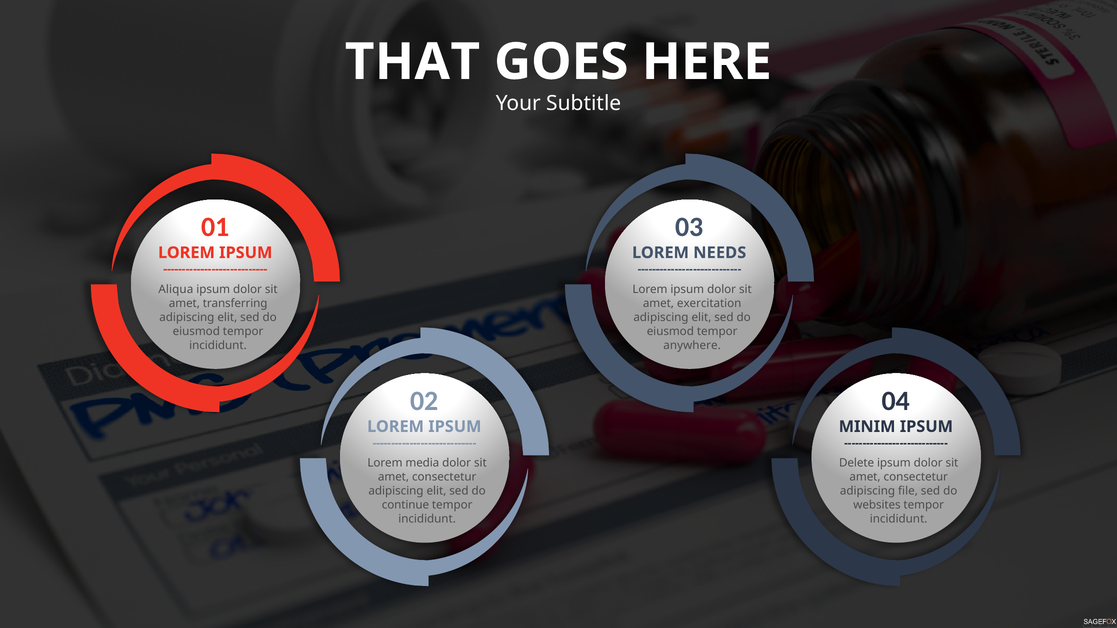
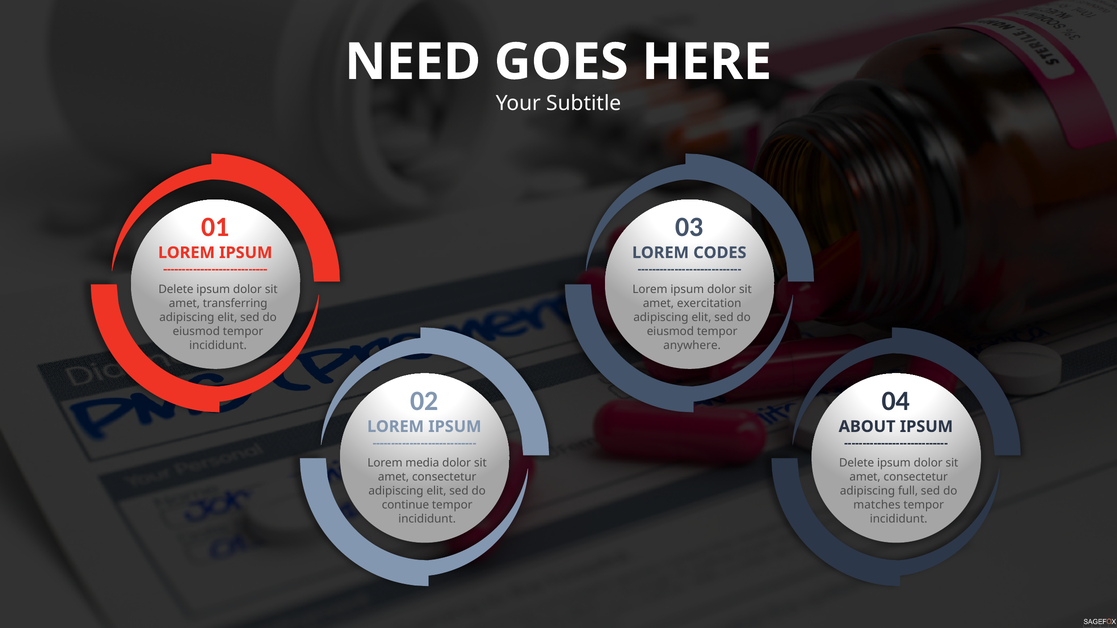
THAT: THAT -> NEED
NEEDS: NEEDS -> CODES
Aliqua at (176, 289): Aliqua -> Delete
MINIM: MINIM -> ABOUT
file: file -> full
websites: websites -> matches
